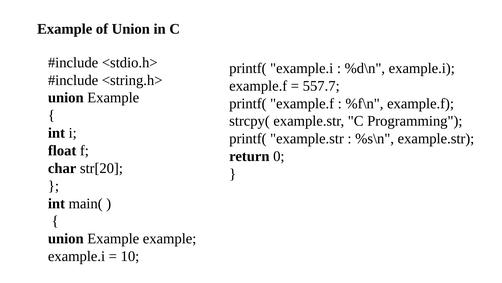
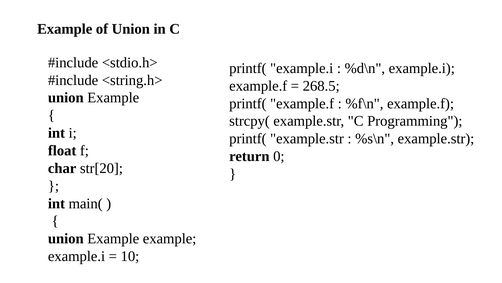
557.7: 557.7 -> 268.5
